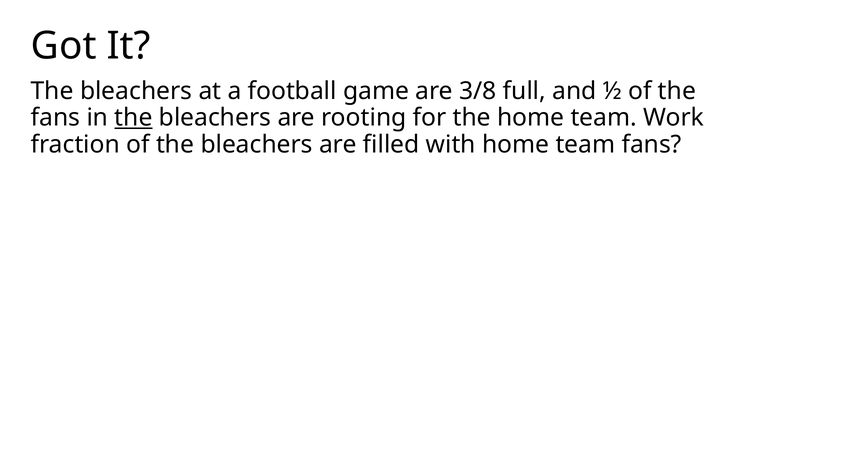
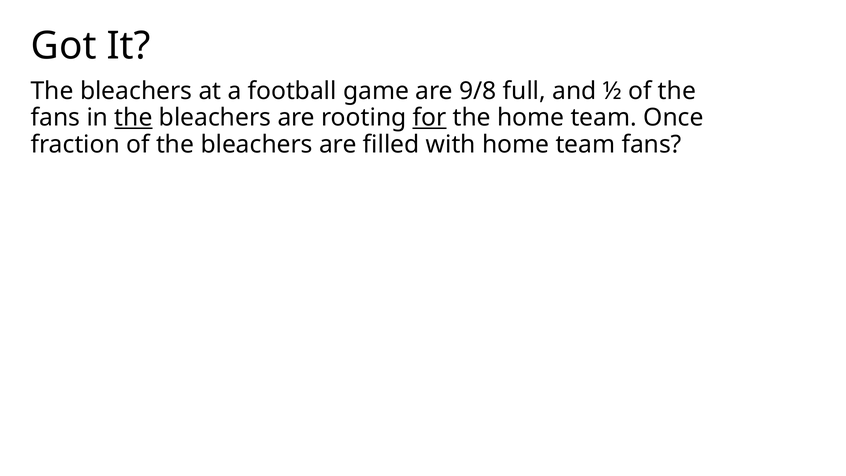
3/8: 3/8 -> 9/8
for underline: none -> present
Work: Work -> Once
